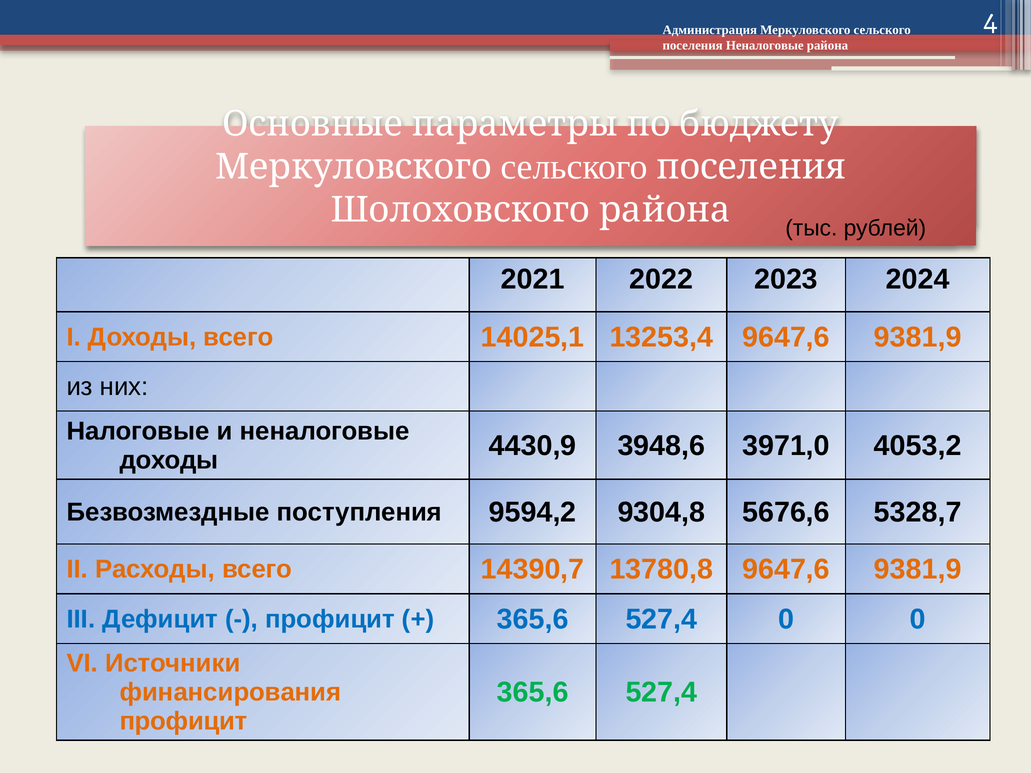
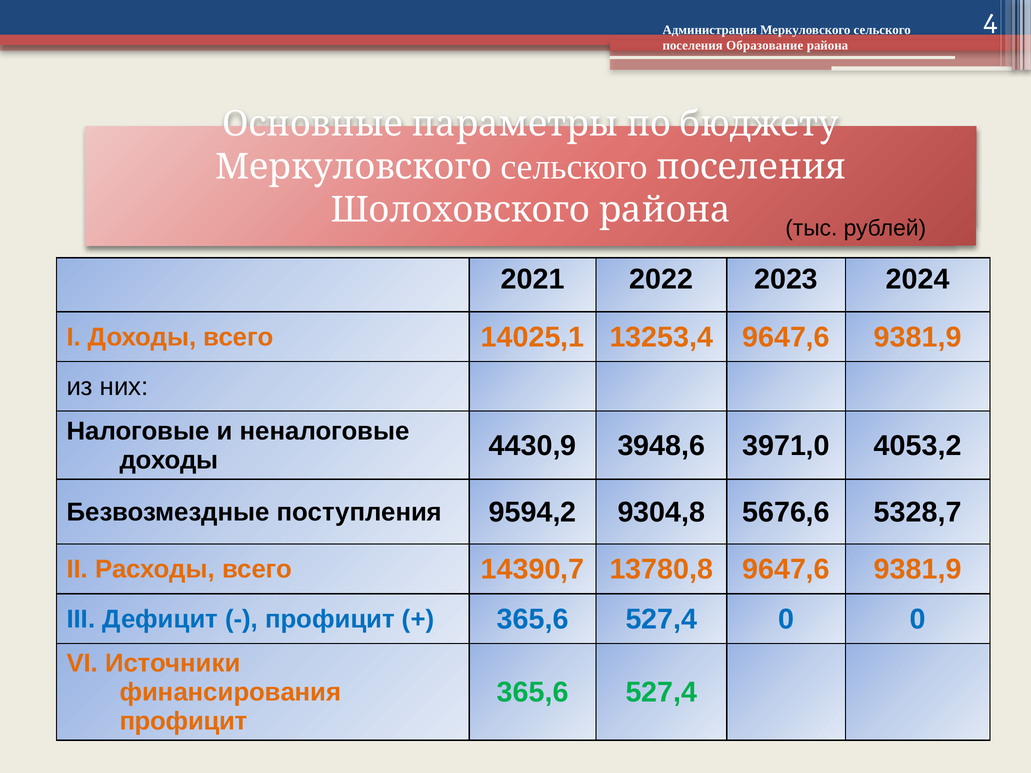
поселения Неналоговые: Неналоговые -> Образование
